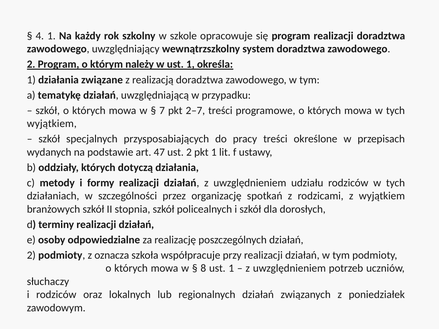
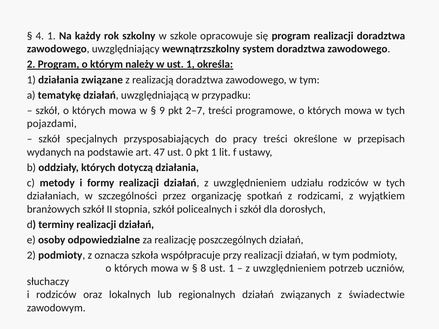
7: 7 -> 9
wyjątkiem at (52, 124): wyjątkiem -> pojazdami
ust 2: 2 -> 0
poniedziałek: poniedziałek -> świadectwie
